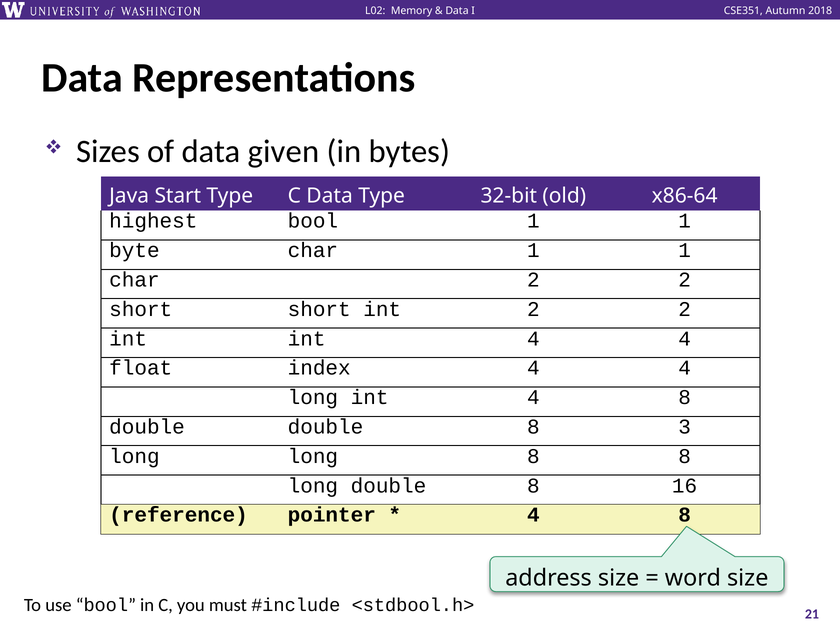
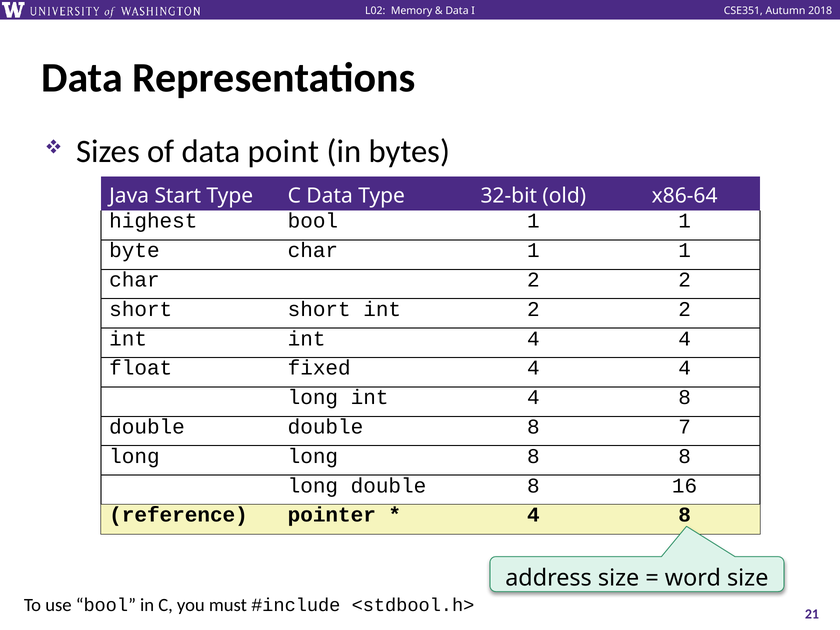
given: given -> point
index: index -> fixed
3: 3 -> 7
